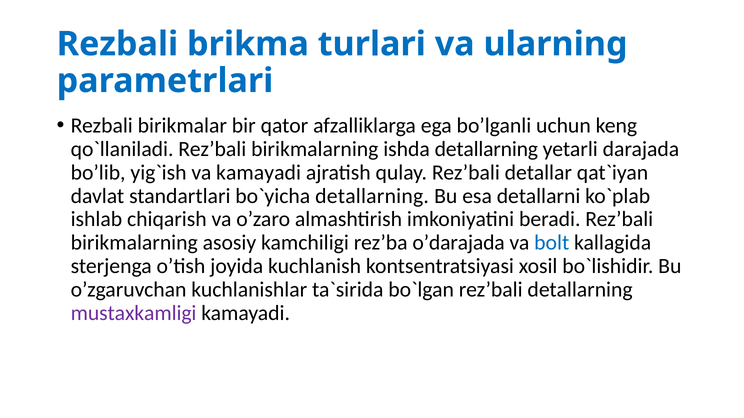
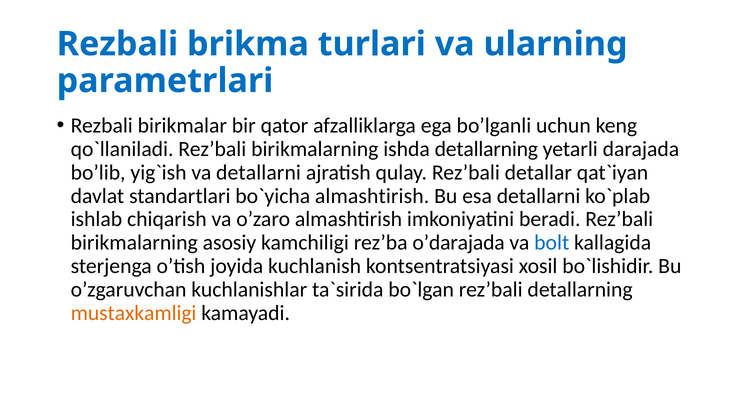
va kamayadi: kamayadi -> detallarni
detallarning at (372, 196): detallarning -> almashtirish
mustaxkamligi colour: purple -> orange
